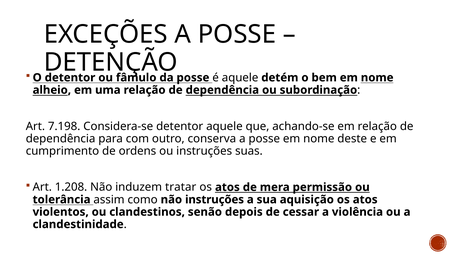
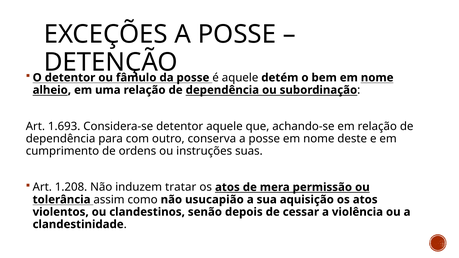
7.198: 7.198 -> 1.693
não instruções: instruções -> usucapião
